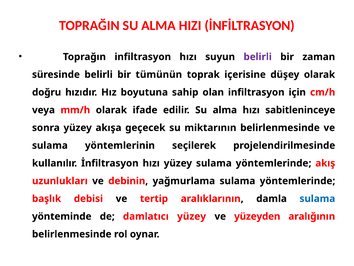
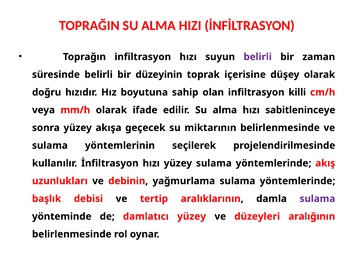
tümünün: tümünün -> düzeyinin
için: için -> killi
sulama at (317, 198) colour: blue -> purple
yüzeyden: yüzeyden -> düzeyleri
